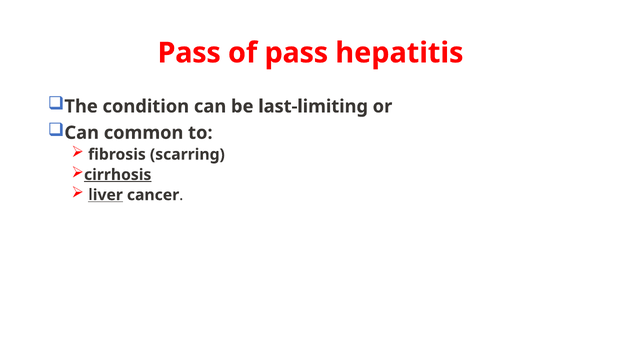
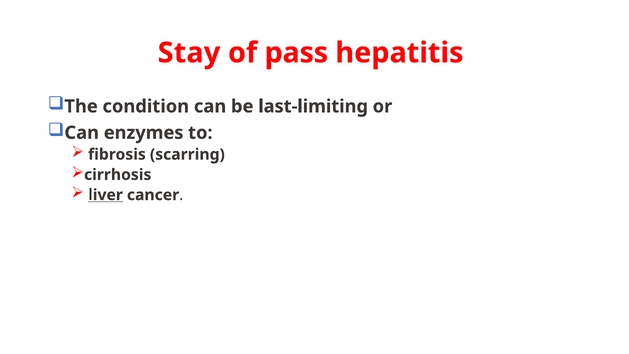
Pass at (189, 53): Pass -> Stay
common: common -> enzymes
cirrhosis underline: present -> none
